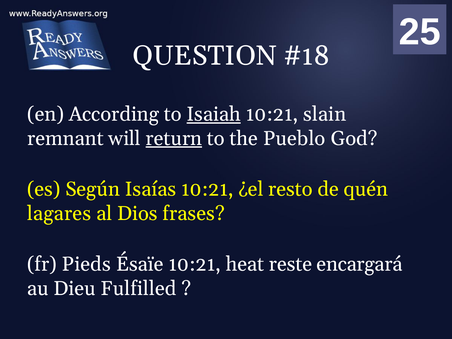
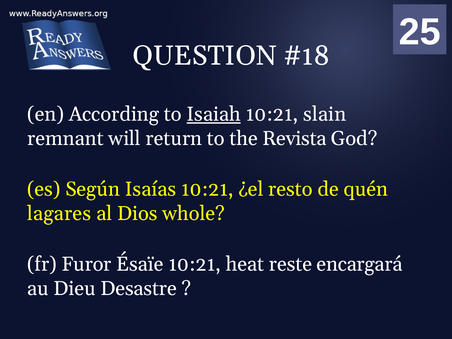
return underline: present -> none
Pueblo: Pueblo -> Revista
frases: frases -> whole
Pieds: Pieds -> Furor
Fulfilled: Fulfilled -> Desastre
